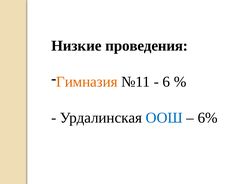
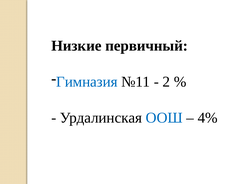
проведения: проведения -> первичный
Гимназия colour: orange -> blue
6: 6 -> 2
6%: 6% -> 4%
